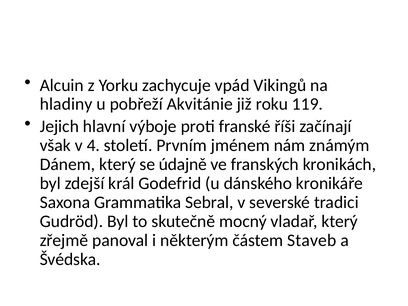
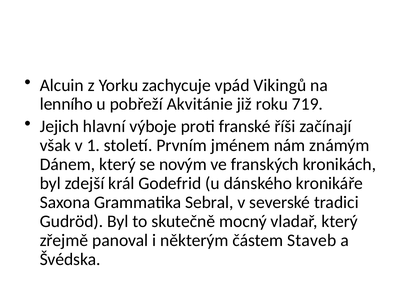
hladiny: hladiny -> lenního
119: 119 -> 719
4: 4 -> 1
údajně: údajně -> novým
